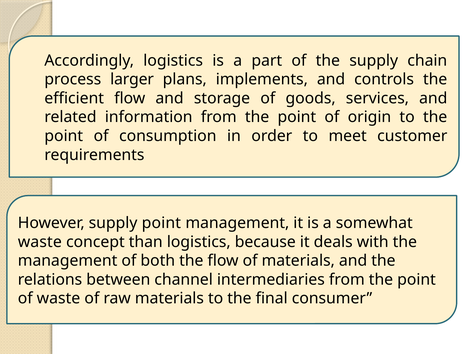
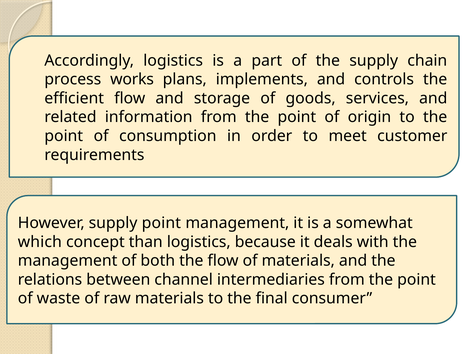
larger: larger -> works
waste at (40, 242): waste -> which
